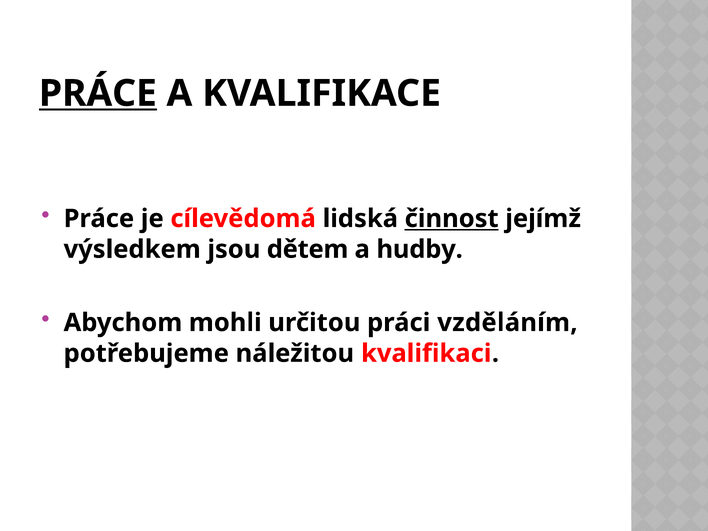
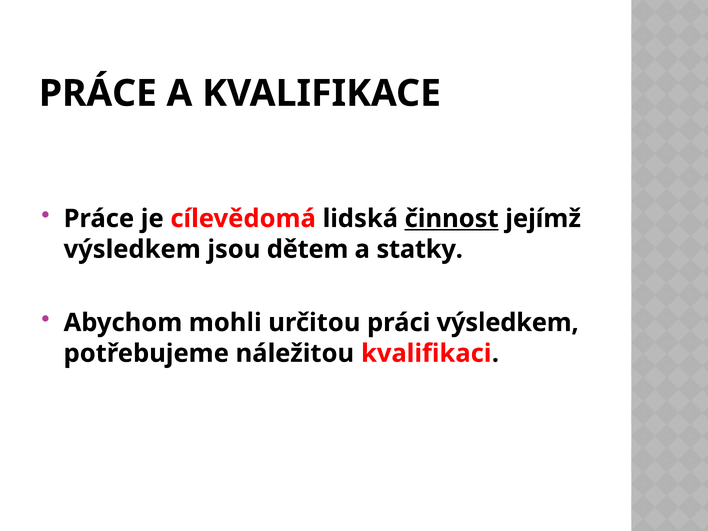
PRÁCE at (98, 93) underline: present -> none
hudby: hudby -> statky
práci vzděláním: vzděláním -> výsledkem
